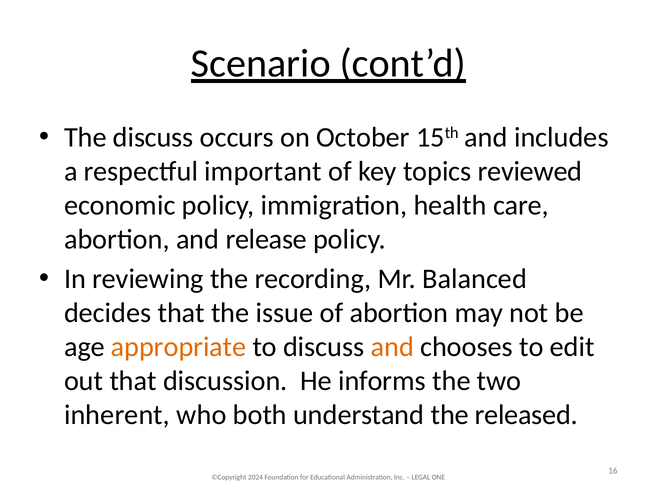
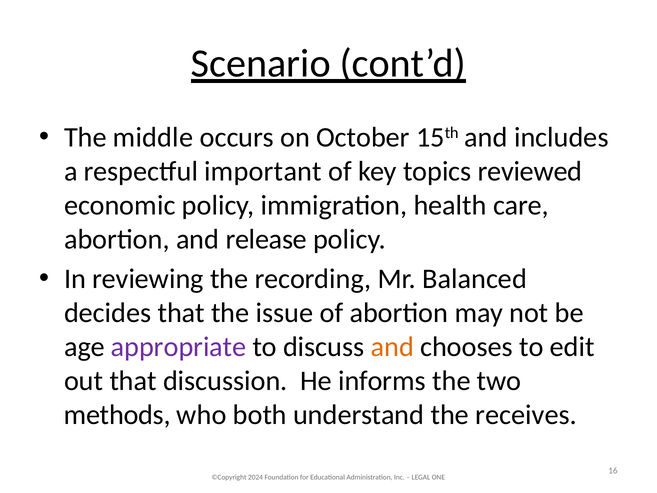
The discuss: discuss -> middle
appropriate colour: orange -> purple
inherent: inherent -> methods
released: released -> receives
